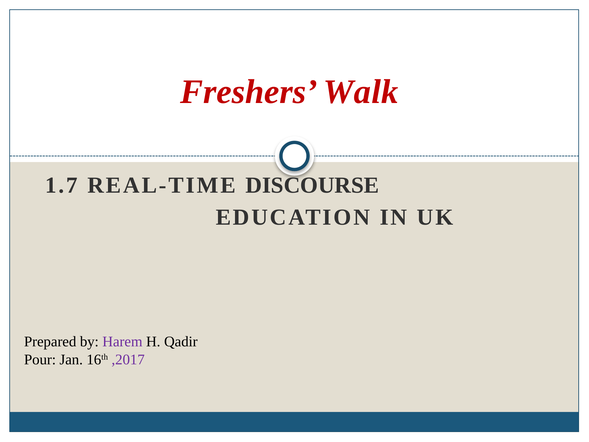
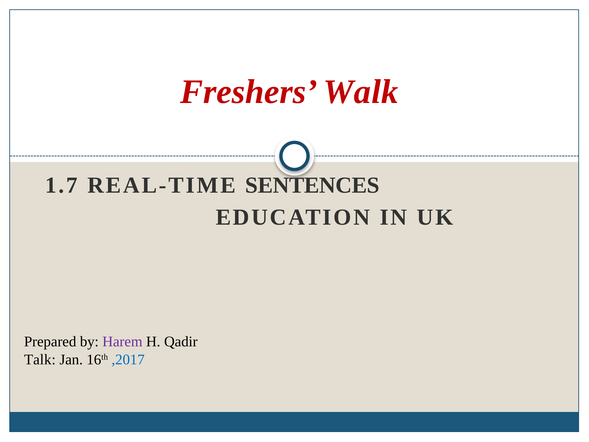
DISCOURSE: DISCOURSE -> SENTENCES
Pour: Pour -> Talk
,2017 colour: purple -> blue
